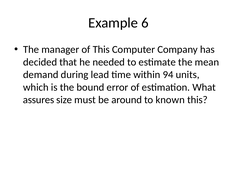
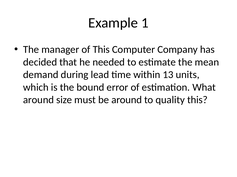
6: 6 -> 1
94: 94 -> 13
assures at (39, 100): assures -> around
known: known -> quality
